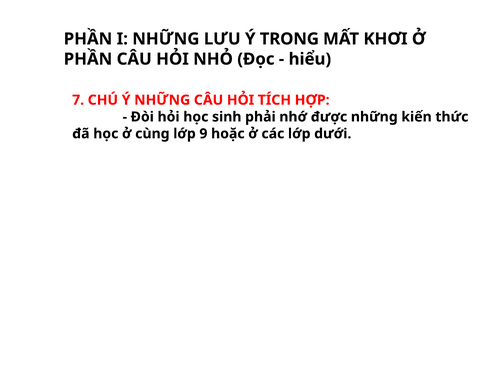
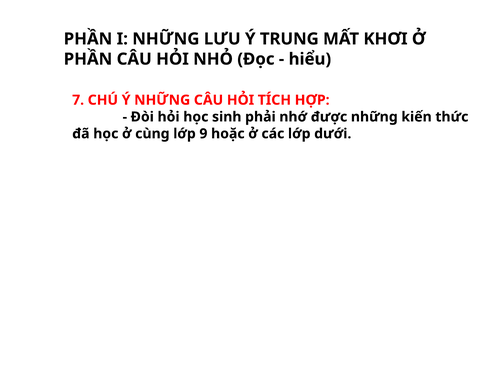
TRONG: TRONG -> TRUNG
